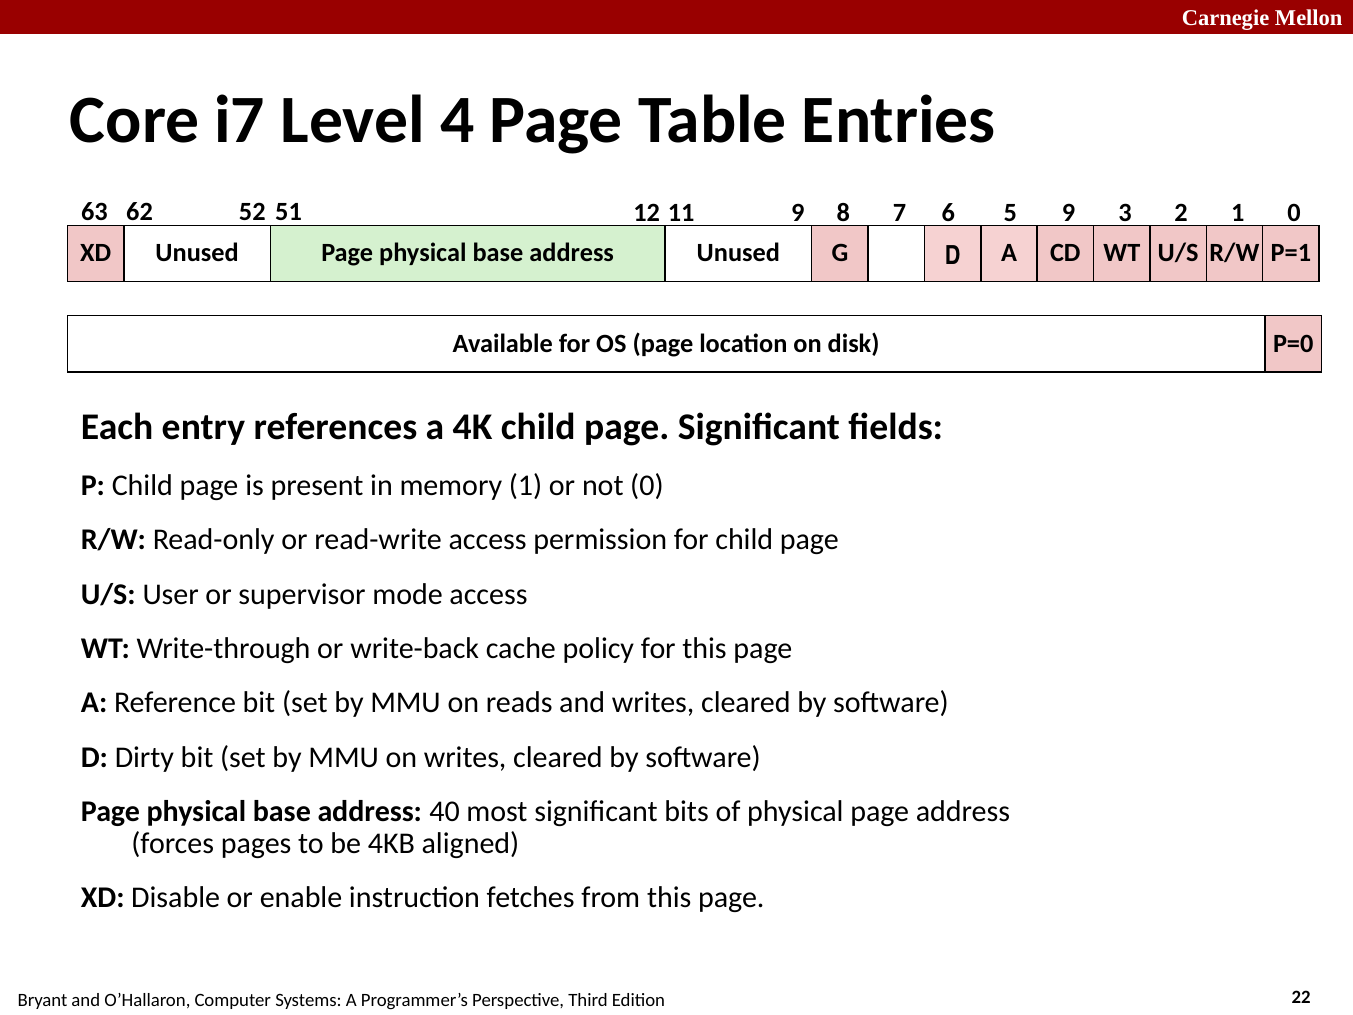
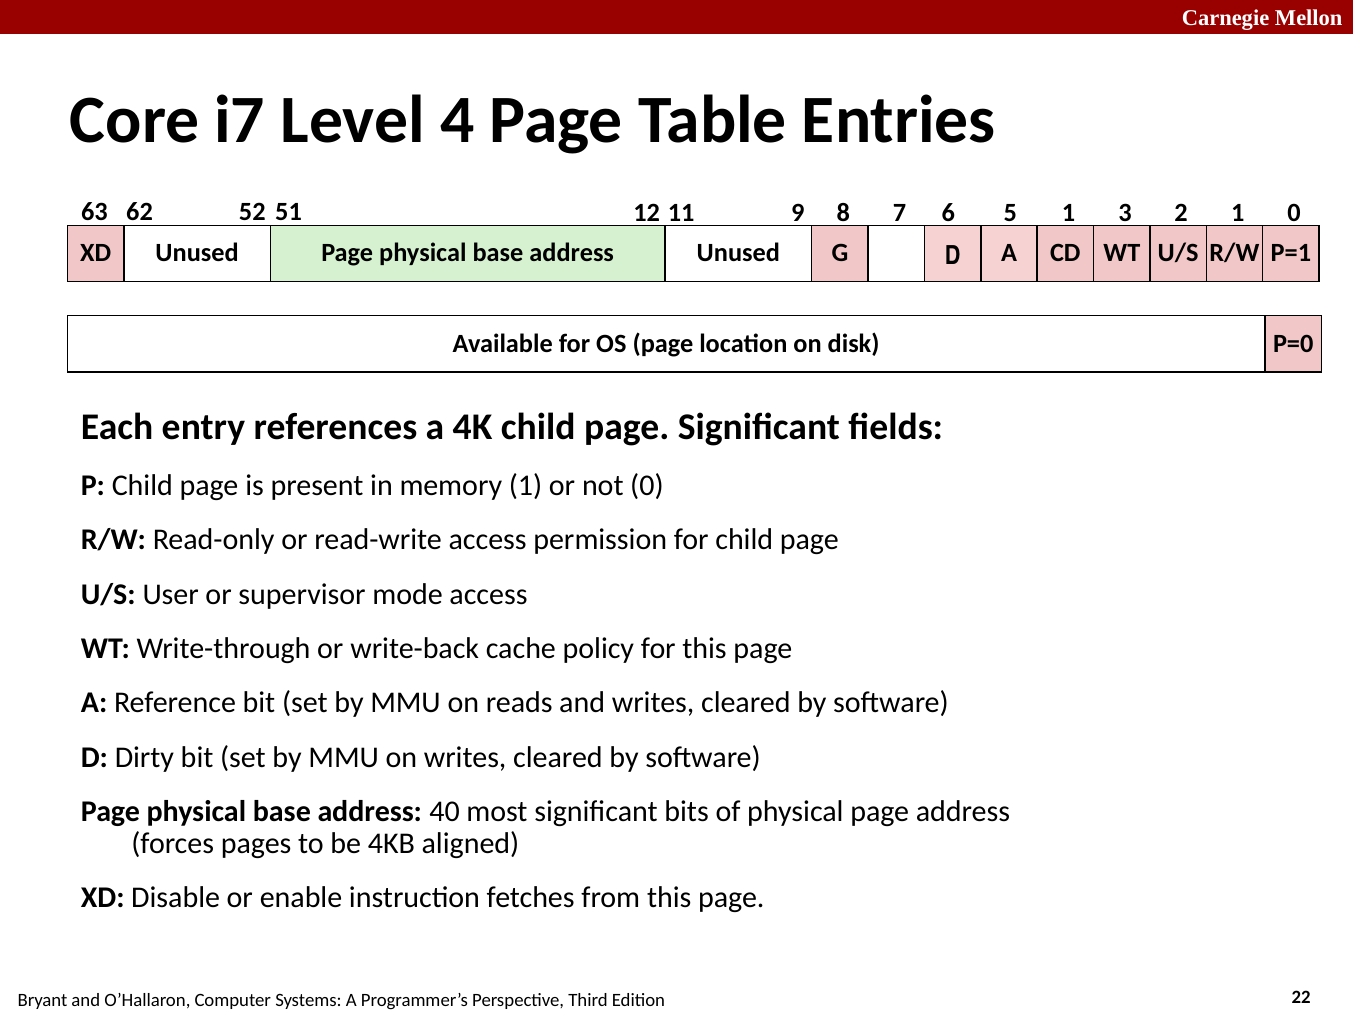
5 9: 9 -> 1
